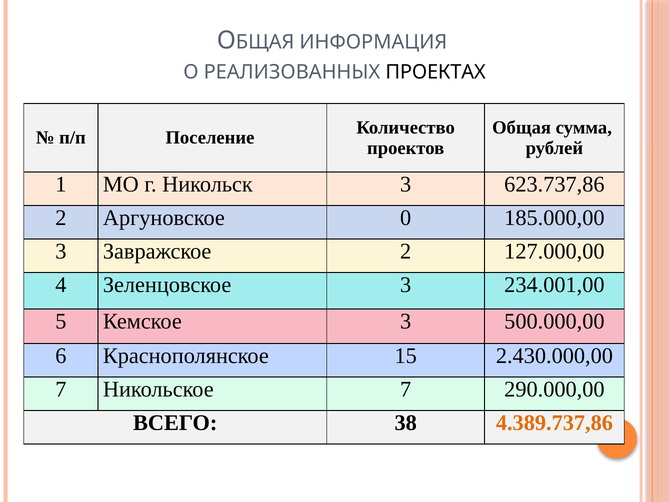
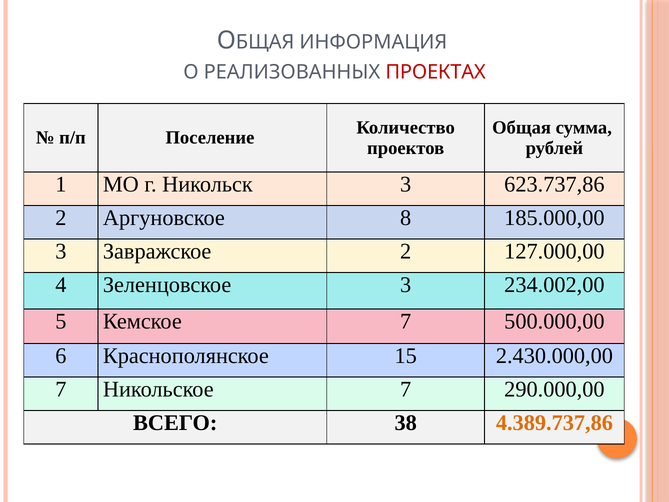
ПРОЕКТАХ colour: black -> red
0: 0 -> 8
234.001,00: 234.001,00 -> 234.002,00
Кемское 3: 3 -> 7
